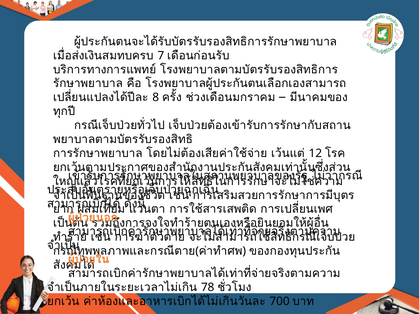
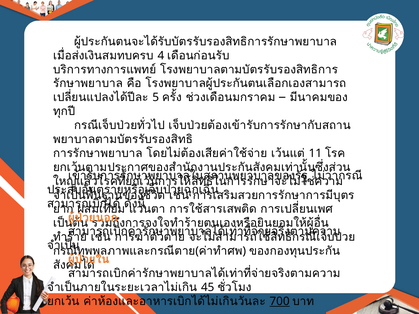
7: 7 -> 4
8: 8 -> 5
12: 12 -> 11
78: 78 -> 45
700 underline: none -> present
